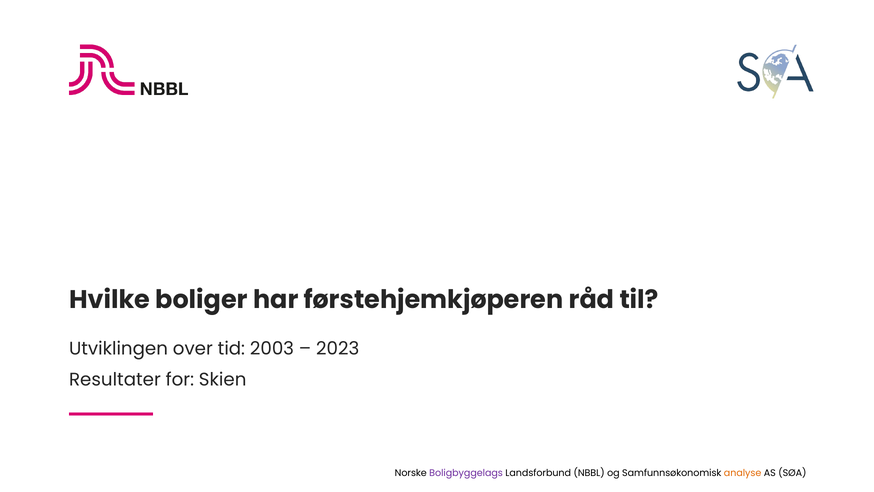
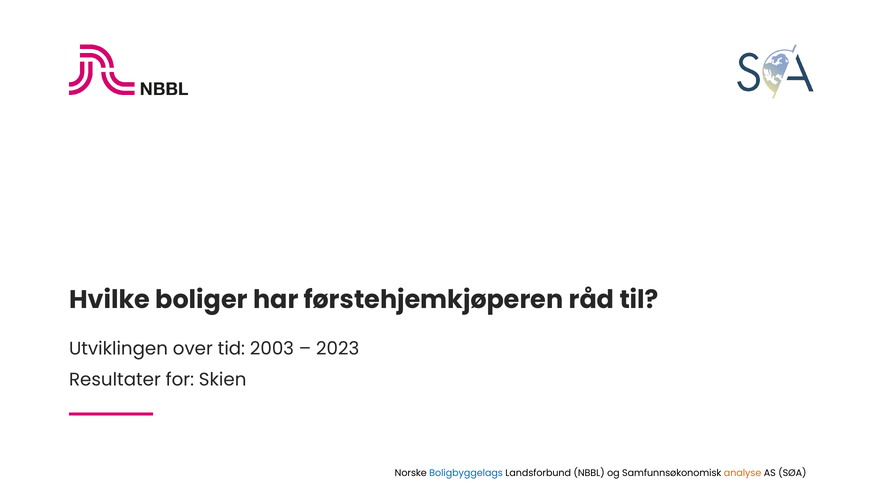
Boligbyggelags colour: purple -> blue
